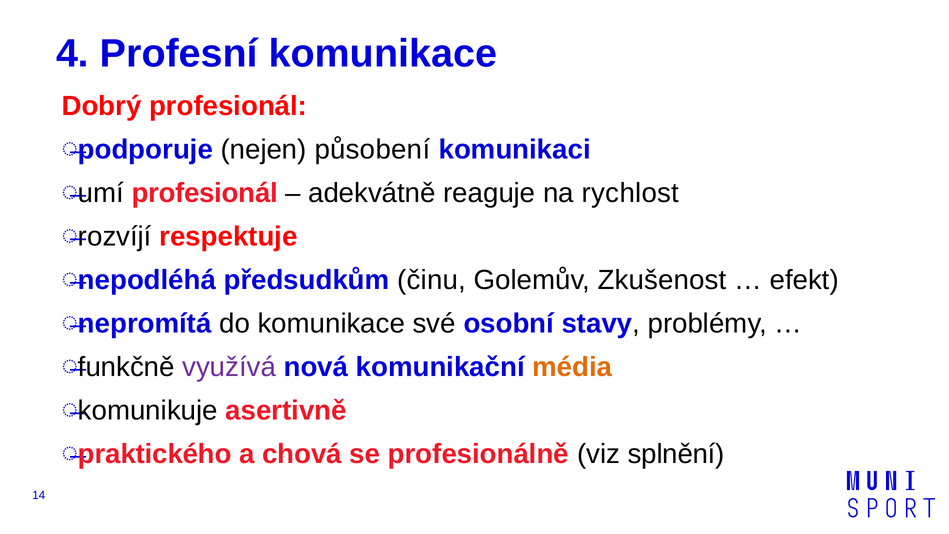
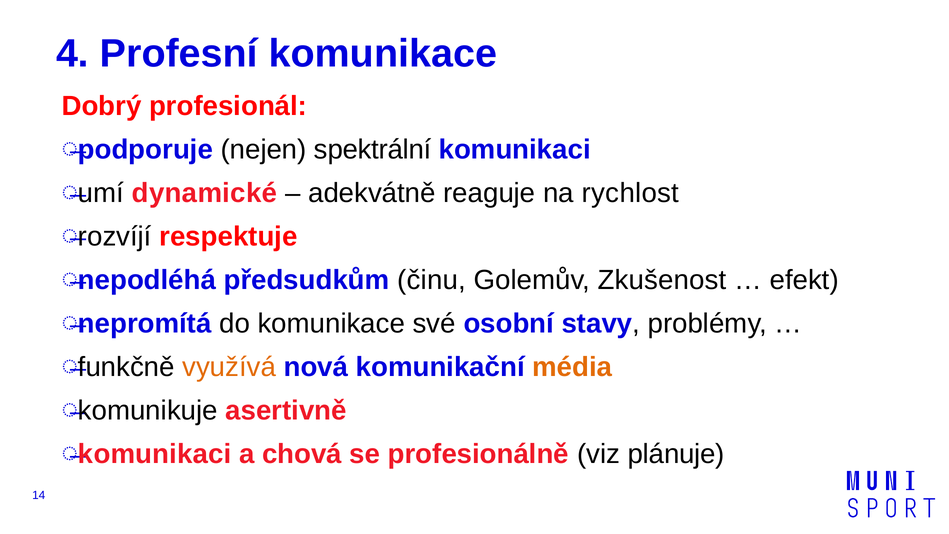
působení: působení -> spektrální
umí profesionál: profesionál -> dynamické
využívá colour: purple -> orange
praktického at (155, 454): praktického -> komunikaci
splnění: splnění -> plánuje
